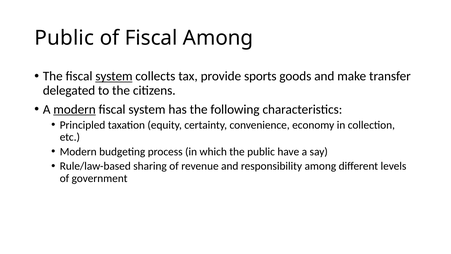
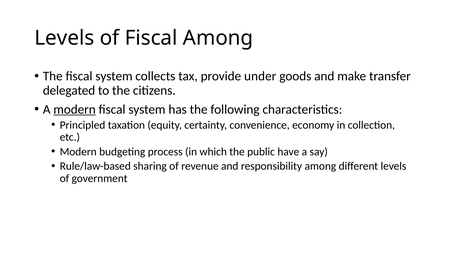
Public at (64, 38): Public -> Levels
system at (114, 76) underline: present -> none
sports: sports -> under
